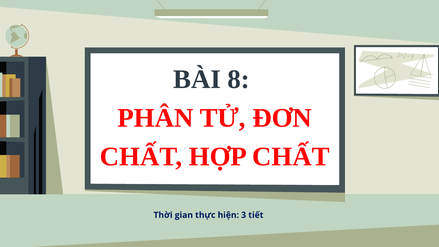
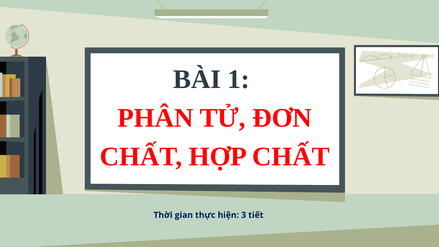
8: 8 -> 1
